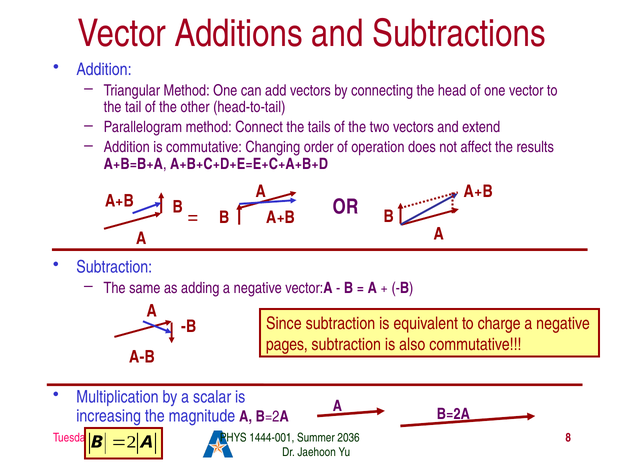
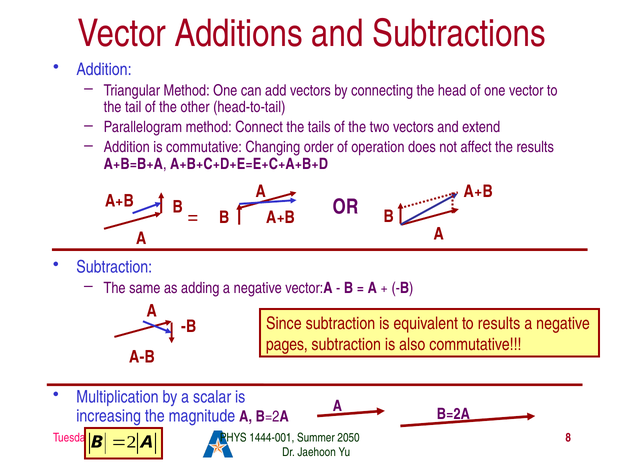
to charge: charge -> results
2036: 2036 -> 2050
